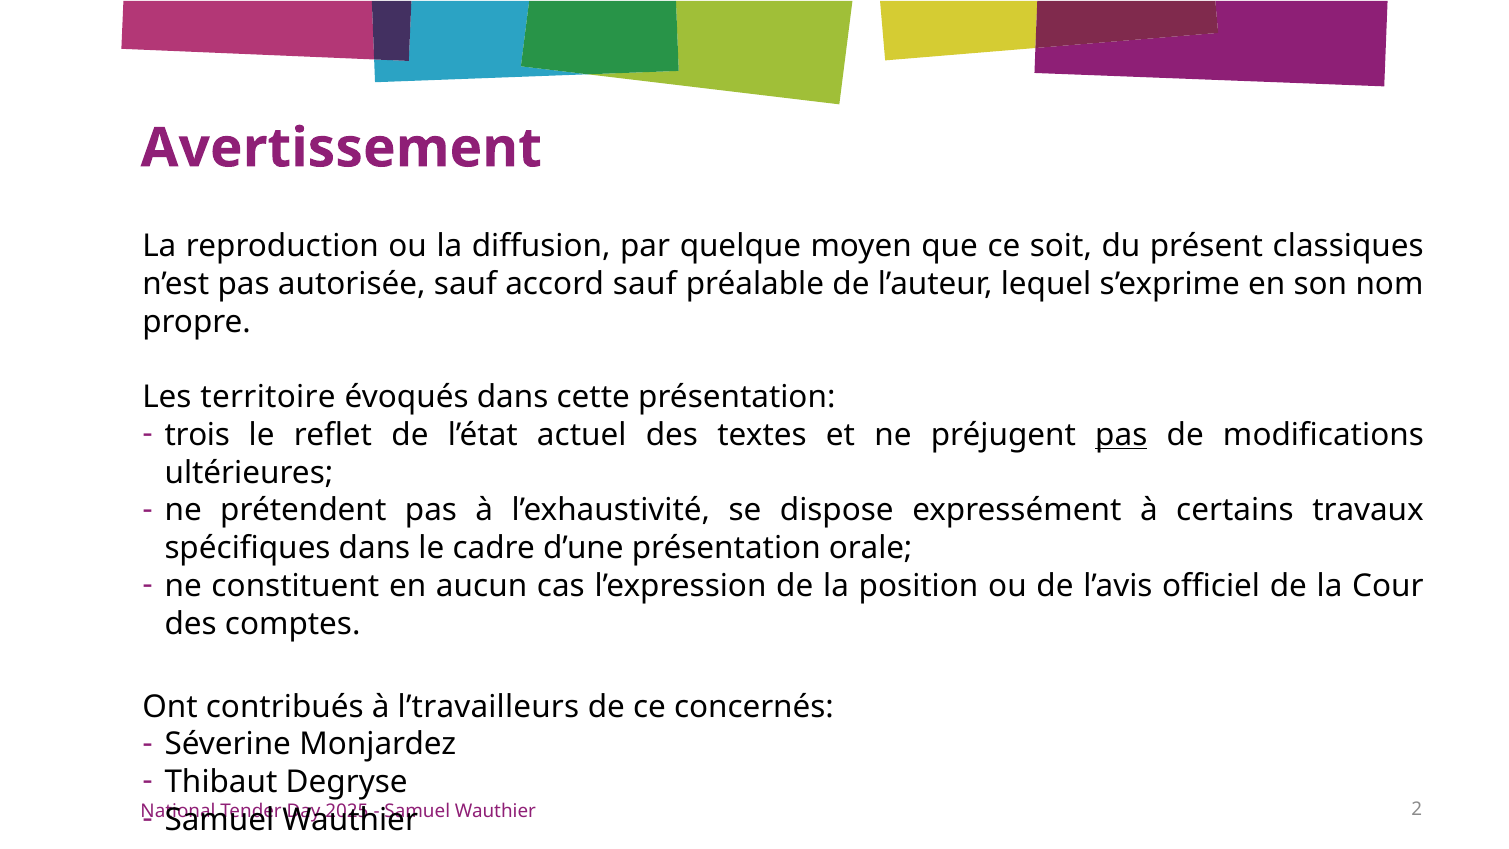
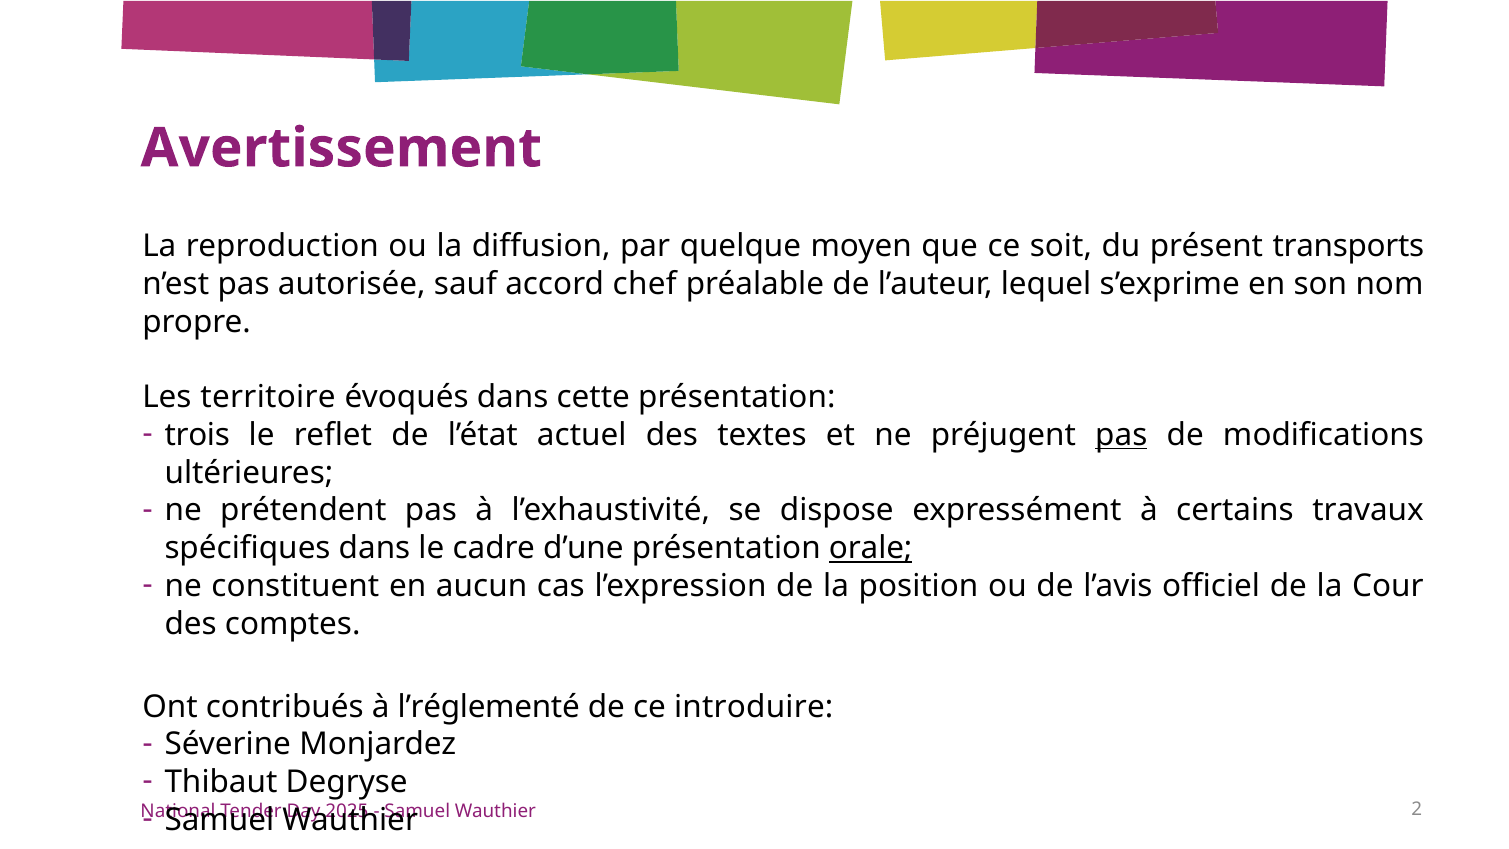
classiques: classiques -> transports
accord sauf: sauf -> chef
orale underline: none -> present
l’travailleurs: l’travailleurs -> l’réglementé
concernés: concernés -> introduire
